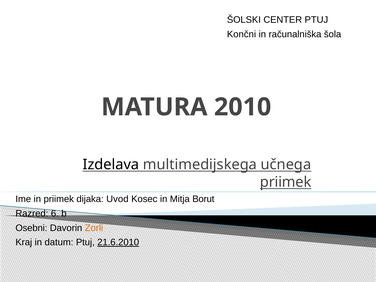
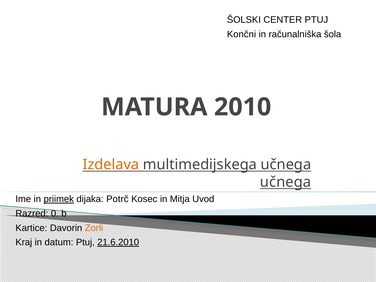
Izdelava colour: black -> orange
priimek at (286, 182): priimek -> učnega
priimek at (59, 199) underline: none -> present
Uvod: Uvod -> Potrč
Borut: Borut -> Uvod
6: 6 -> 0
Osebni: Osebni -> Kartice
